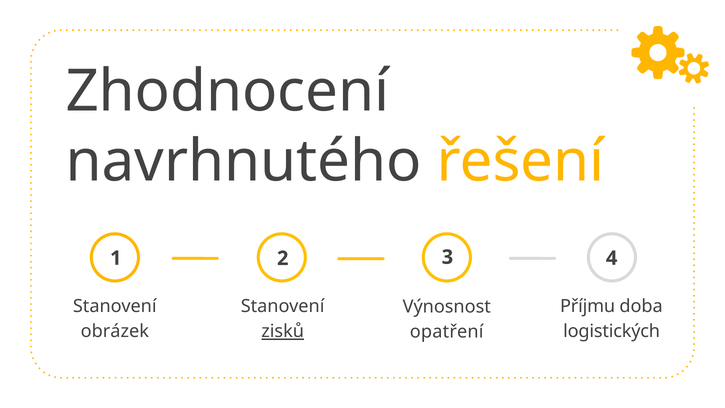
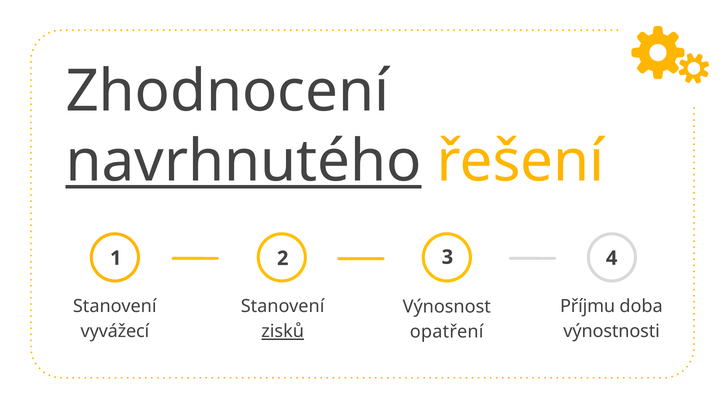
navrhnutého underline: none -> present
logistických: logistických -> výnostnosti
obrázek: obrázek -> vyvážecí
